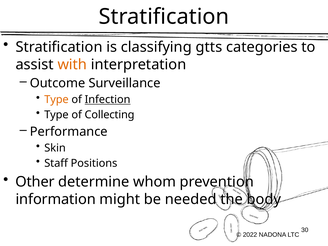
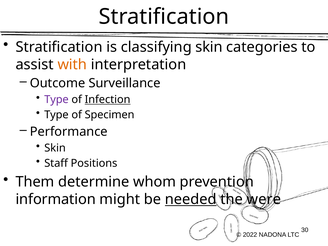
classifying gtts: gtts -> skin
Type at (56, 100) colour: orange -> purple
Collecting: Collecting -> Specimen
Other: Other -> Them
needed underline: none -> present
body: body -> were
